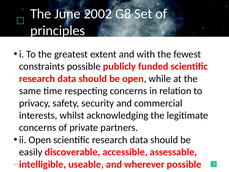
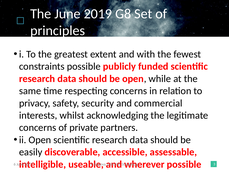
2002: 2002 -> 2019
